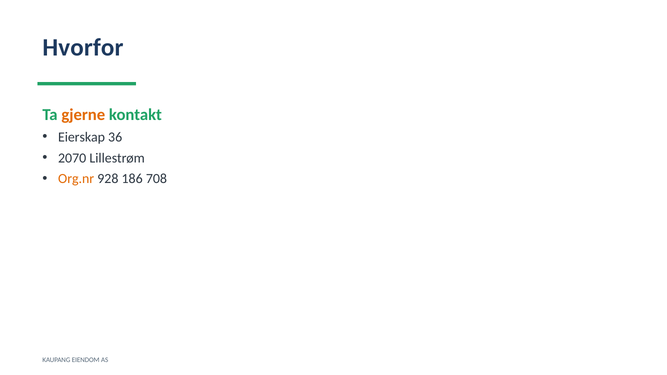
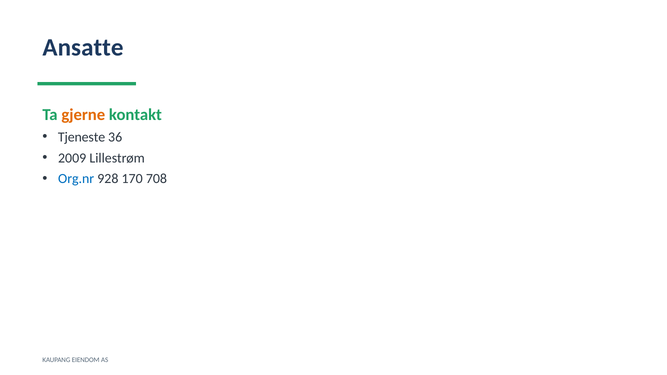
Hvorfor: Hvorfor -> Ansatte
Eierskap: Eierskap -> Tjeneste
2070: 2070 -> 2009
Org.nr colour: orange -> blue
186: 186 -> 170
